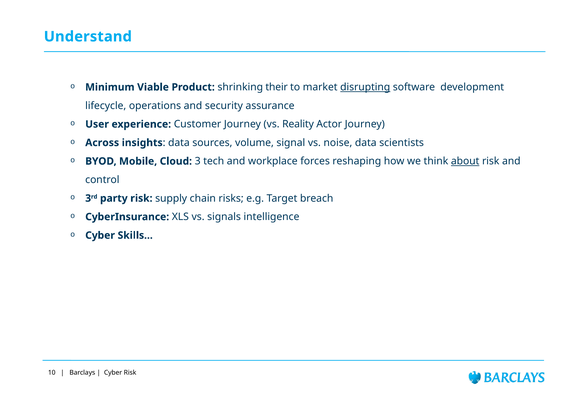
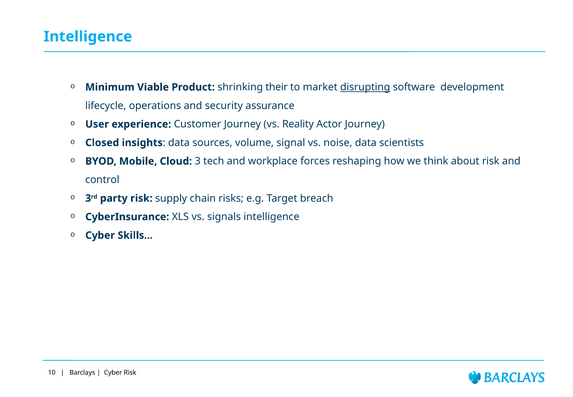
Understand at (88, 37): Understand -> Intelligence
Across: Across -> Closed
about underline: present -> none
